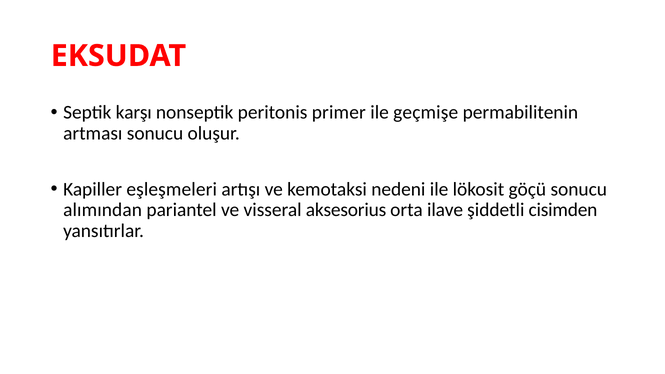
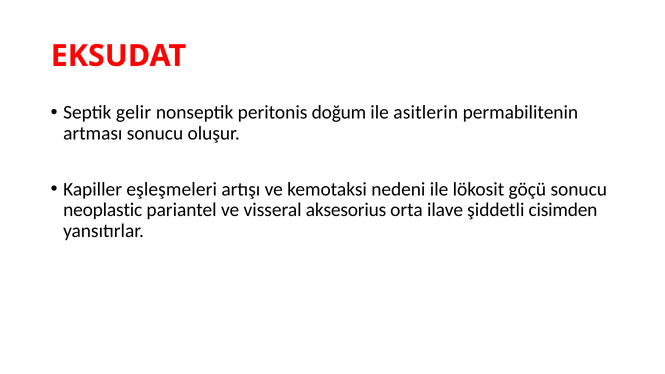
karşı: karşı -> gelir
primer: primer -> doğum
geçmişe: geçmişe -> asitlerin
alımından: alımından -> neoplastic
